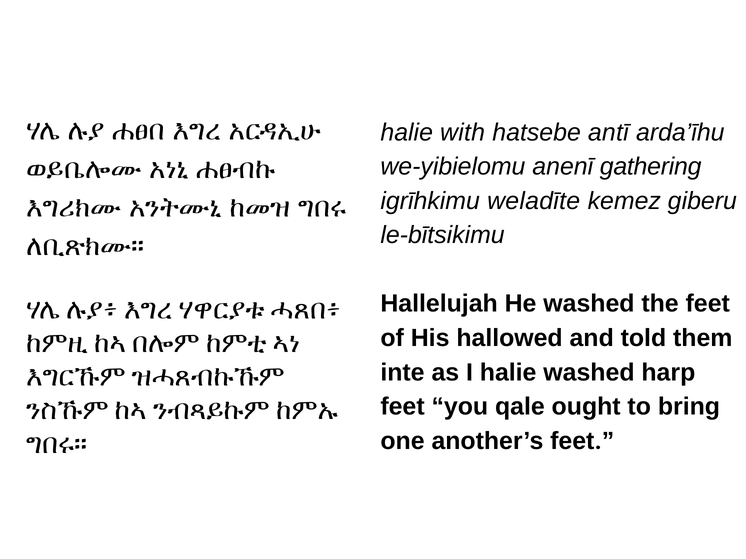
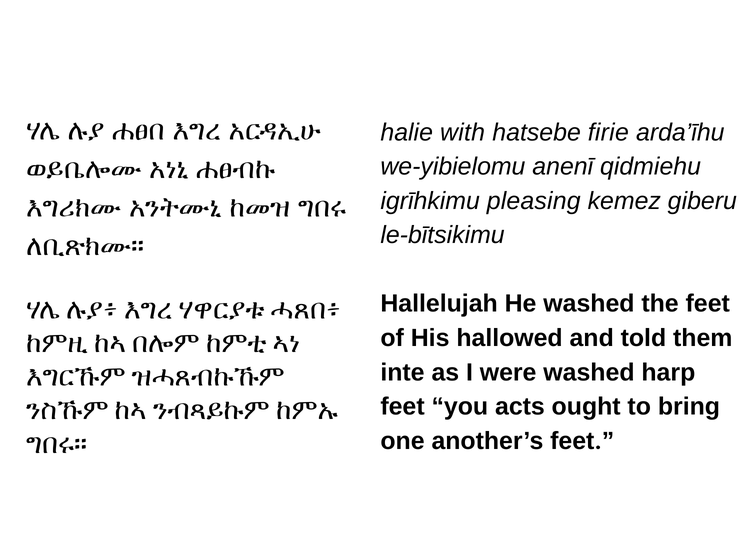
antī: antī -> firie
gathering: gathering -> qidmiehu
weladīte: weladīte -> pleasing
I halie: halie -> were
qale: qale -> acts
